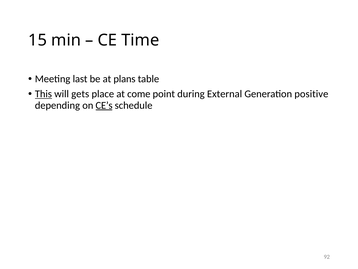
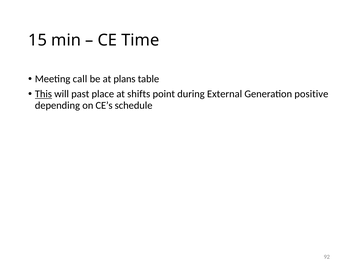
last: last -> call
gets: gets -> past
come: come -> shifts
CE’s underline: present -> none
